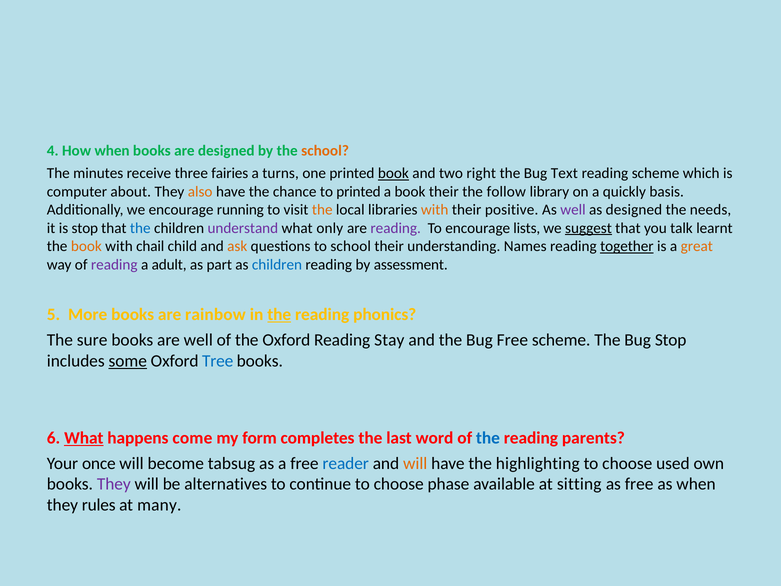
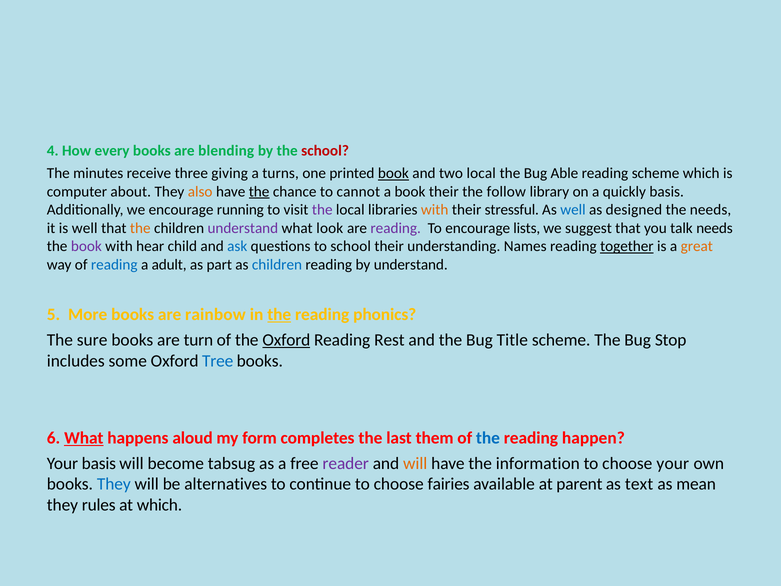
How when: when -> every
are designed: designed -> blending
school at (325, 151) colour: orange -> red
fairies: fairies -> giving
two right: right -> local
Text: Text -> Able
the at (259, 192) underline: none -> present
to printed: printed -> cannot
the at (322, 210) colour: orange -> purple
positive: positive -> stressful
well at (573, 210) colour: purple -> blue
is stop: stop -> well
the at (140, 228) colour: blue -> orange
only: only -> look
suggest underline: present -> none
talk learnt: learnt -> needs
book at (86, 246) colour: orange -> purple
chail: chail -> hear
ask colour: orange -> blue
reading at (114, 264) colour: purple -> blue
by assessment: assessment -> understand
are well: well -> turn
Oxford at (286, 340) underline: none -> present
Stay: Stay -> Rest
Bug Free: Free -> Title
some underline: present -> none
come: come -> aloud
word: word -> them
parents: parents -> happen
Your once: once -> basis
reader colour: blue -> purple
highlighting: highlighting -> information
choose used: used -> your
They at (114, 484) colour: purple -> blue
phase: phase -> fairies
sitting: sitting -> parent
as free: free -> text
as when: when -> mean
at many: many -> which
